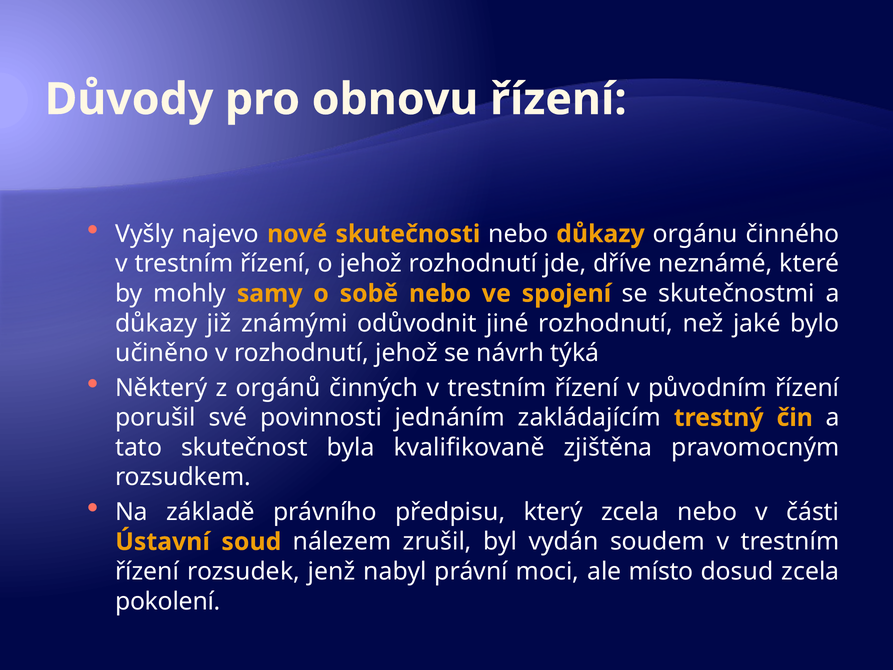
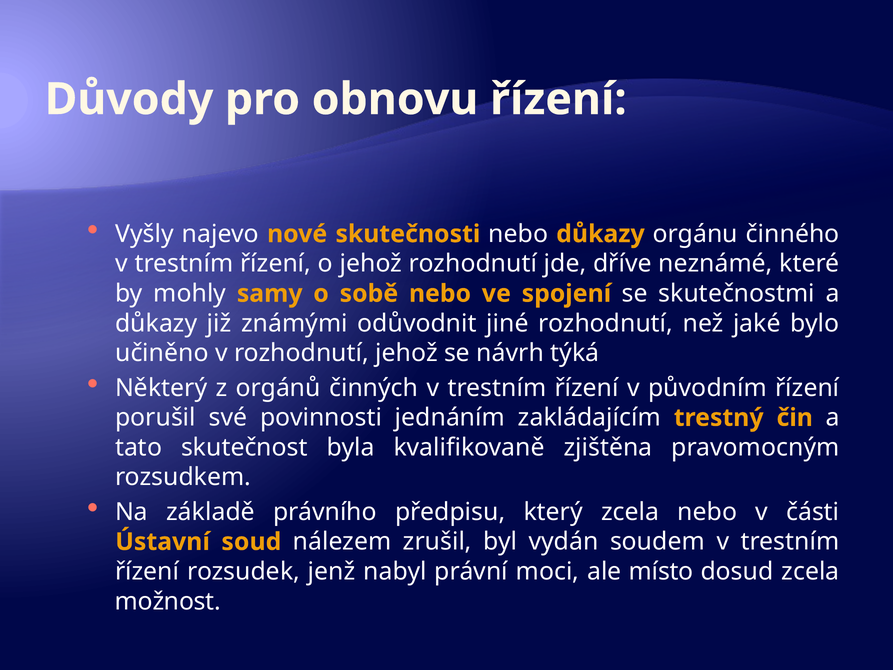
pokolení: pokolení -> možnost
